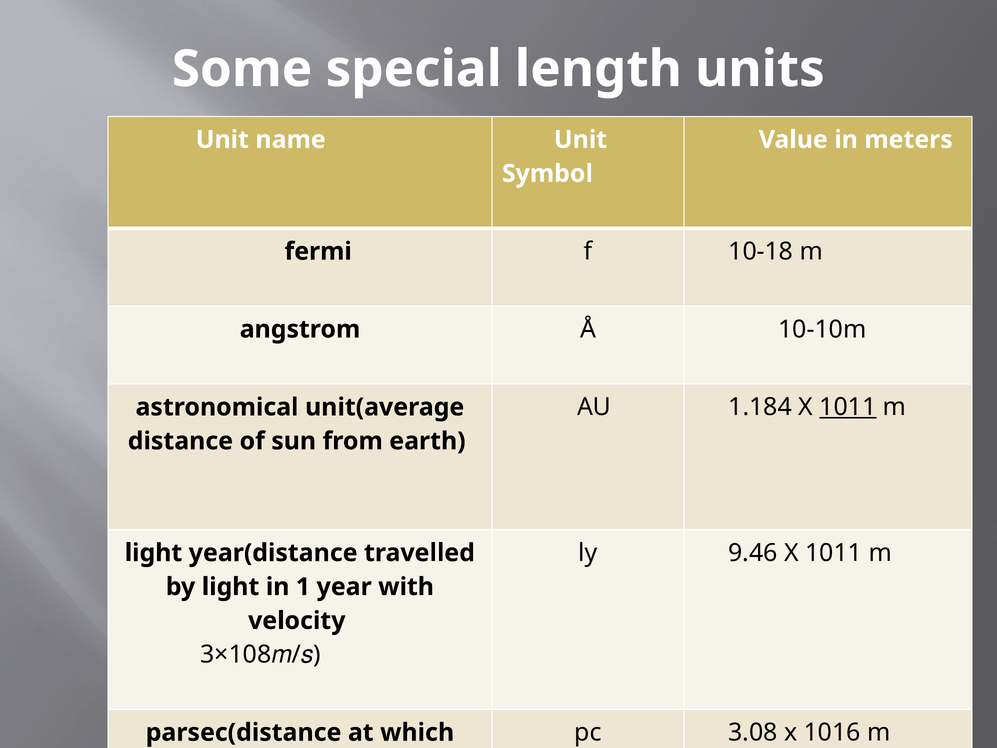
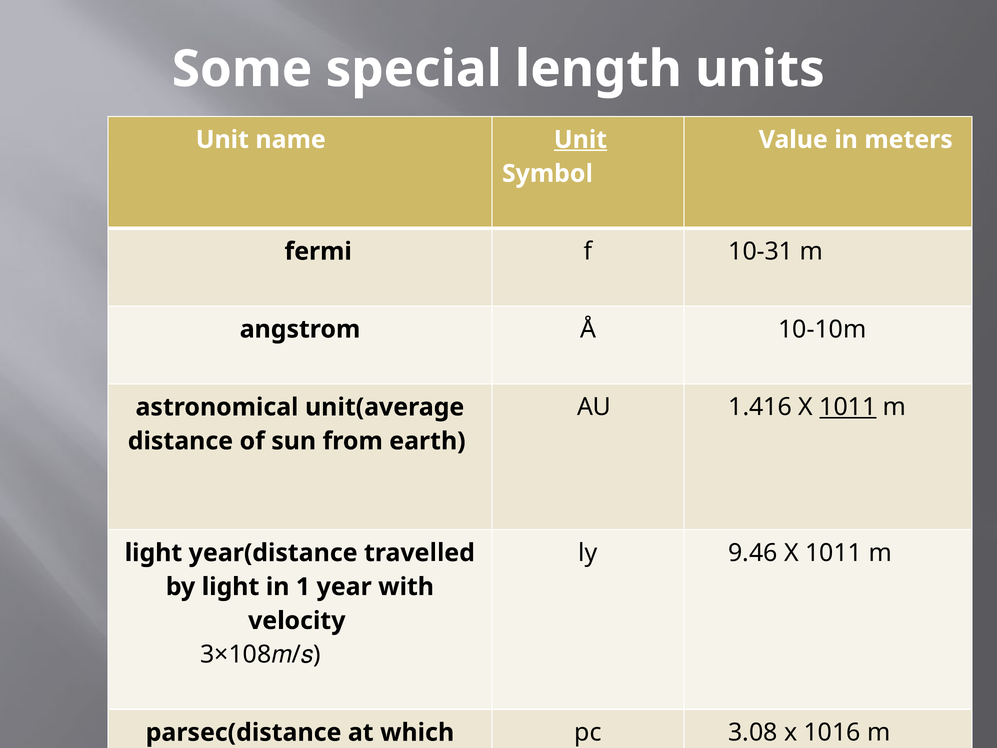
Unit at (580, 140) underline: none -> present
10-18: 10-18 -> 10-31
1.184: 1.184 -> 1.416
